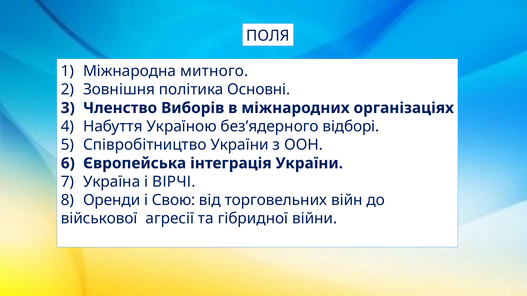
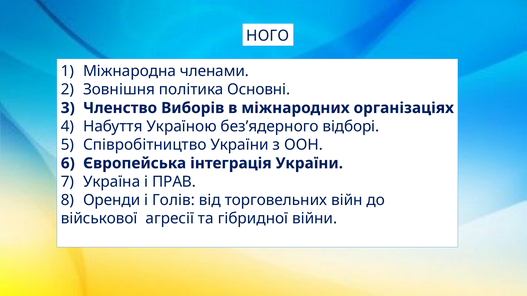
ПОЛЯ: ПОЛЯ -> НОГО
митного: митного -> членами
ВІРЧІ: ВІРЧІ -> ПРАВ
Свою: Свою -> Голів
